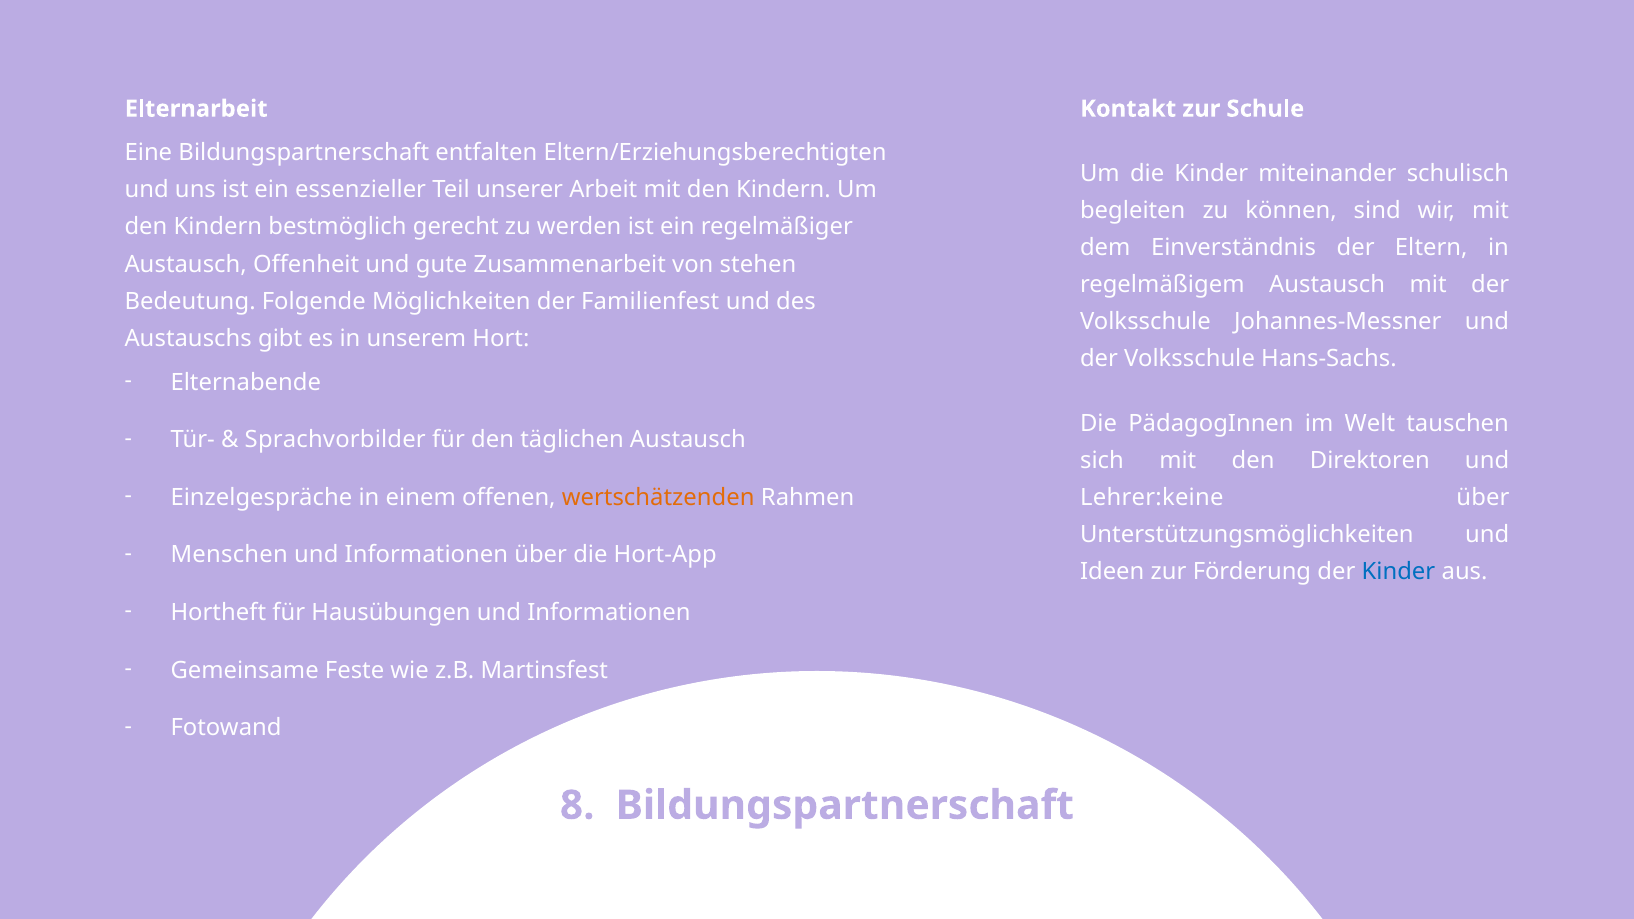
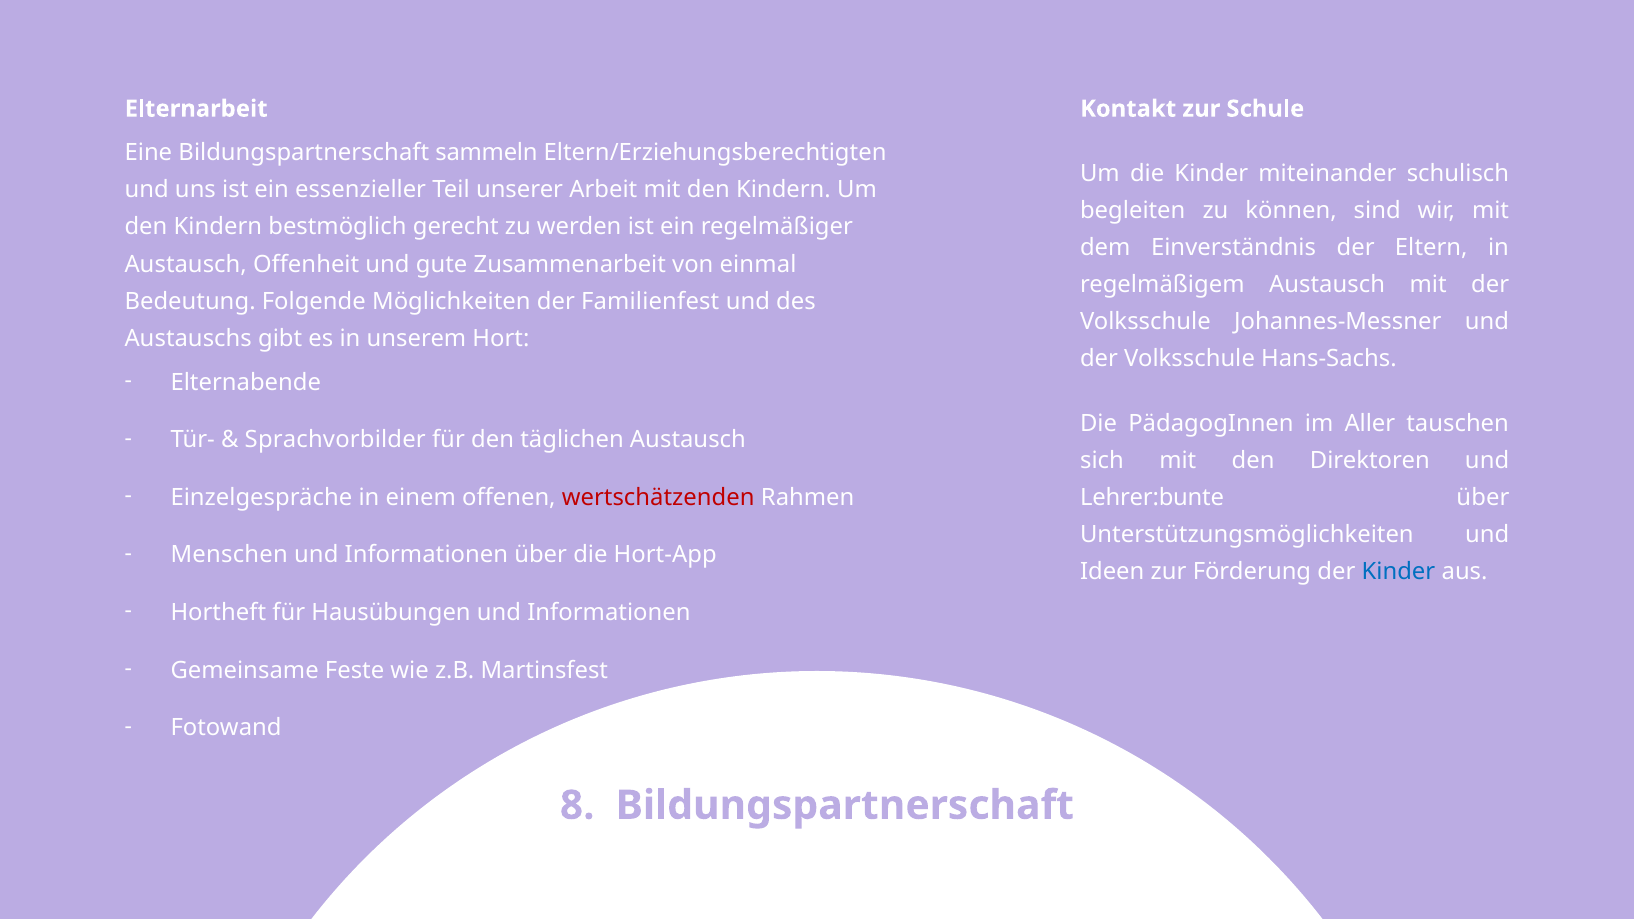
entfalten: entfalten -> sammeln
stehen: stehen -> einmal
Welt: Welt -> Aller
wertschätzenden colour: orange -> red
Lehrer:keine: Lehrer:keine -> Lehrer:bunte
